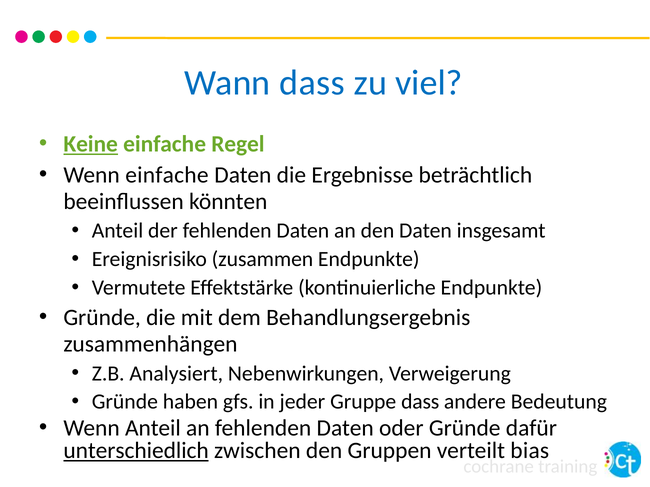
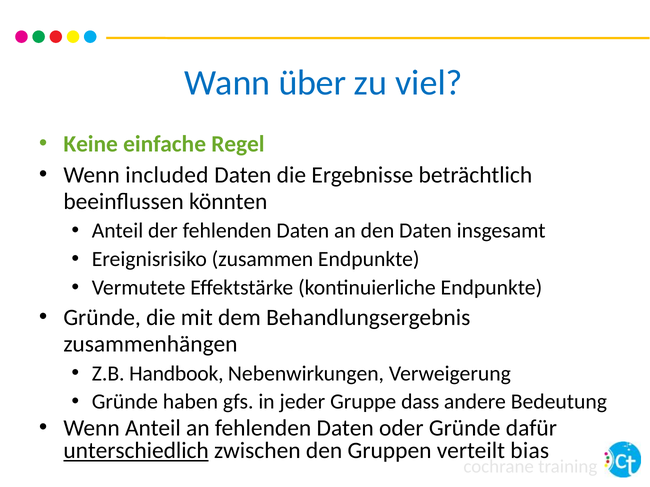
Wann dass: dass -> über
Keine underline: present -> none
Wenn einfache: einfache -> included
Analysiert: Analysiert -> Handbook
